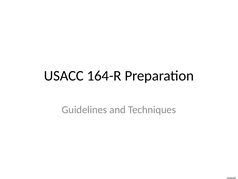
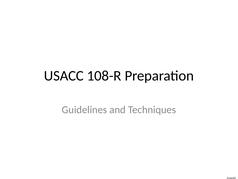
164-R: 164-R -> 108-R
